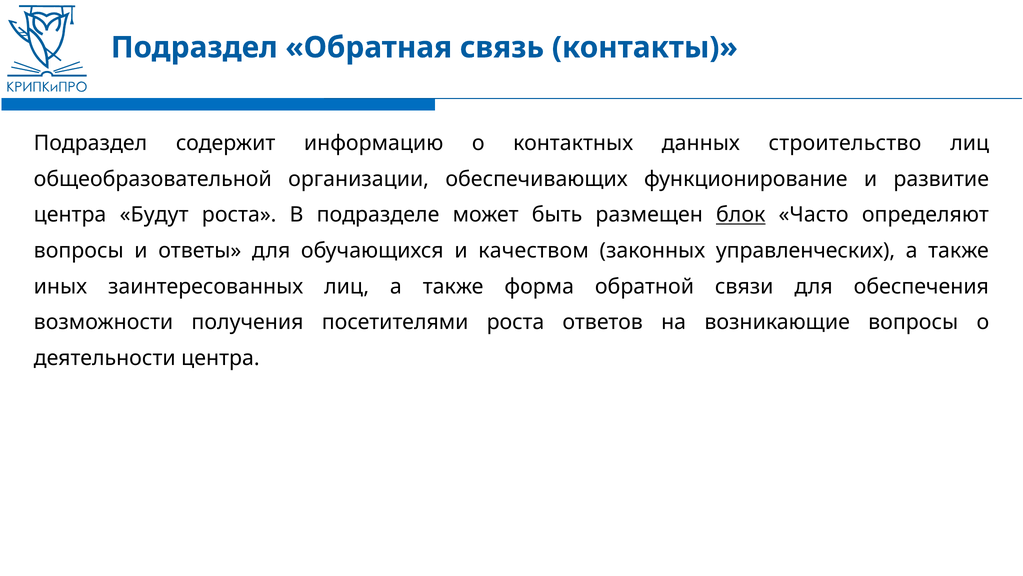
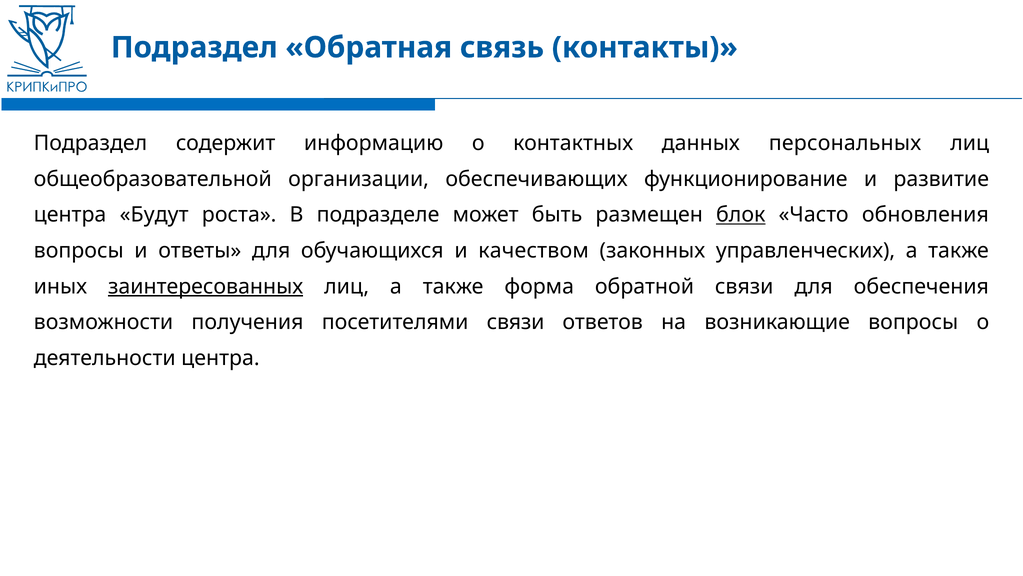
строительство: строительство -> персональных
определяют: определяют -> обновления
заинтересованных underline: none -> present
посетителями роста: роста -> связи
